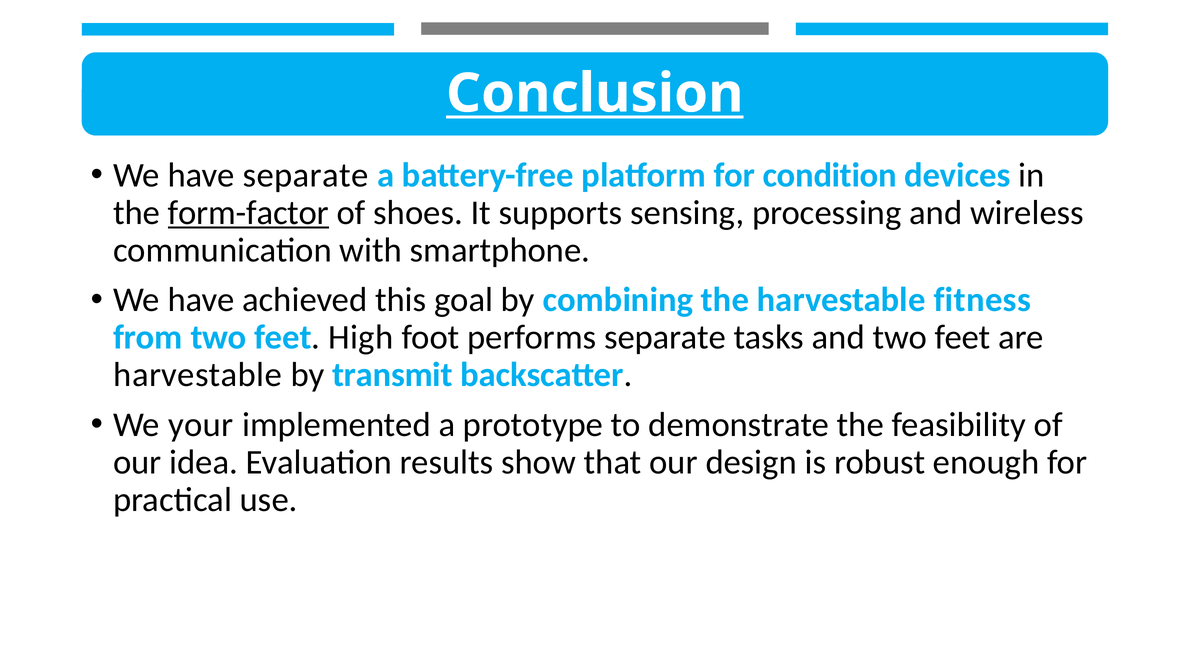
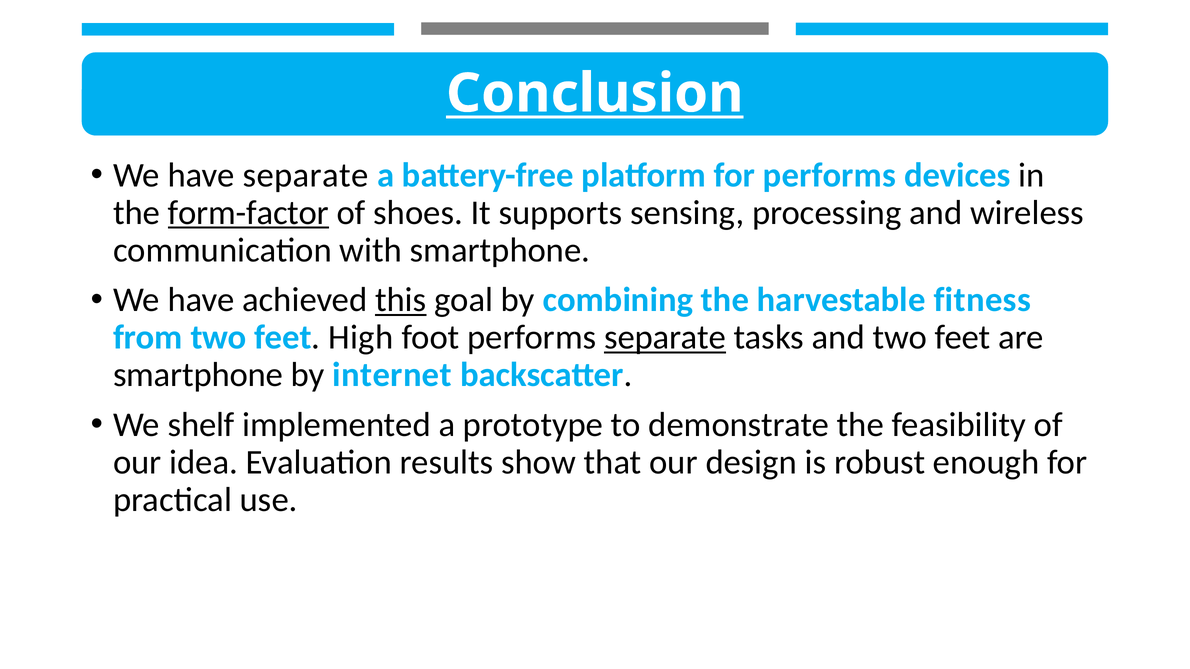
for condition: condition -> performs
this underline: none -> present
separate at (665, 338) underline: none -> present
harvestable at (198, 375): harvestable -> smartphone
transmit: transmit -> internet
your: your -> shelf
